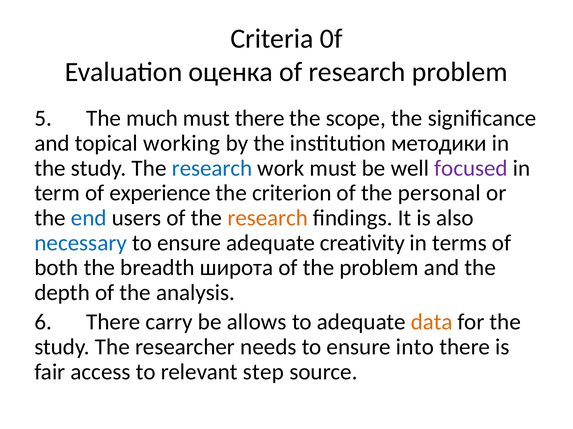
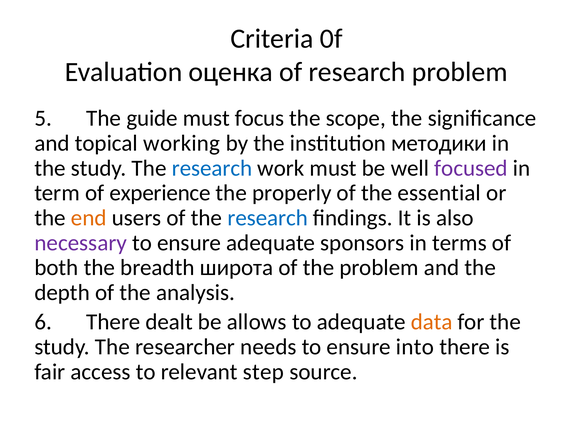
much: much -> guide
must there: there -> focus
criterion: criterion -> properly
personal: personal -> essential
end colour: blue -> orange
research at (268, 218) colour: orange -> blue
necessary colour: blue -> purple
creativity: creativity -> sponsors
carry: carry -> dealt
